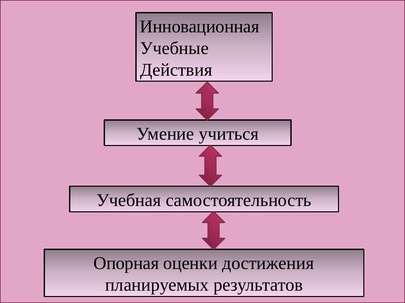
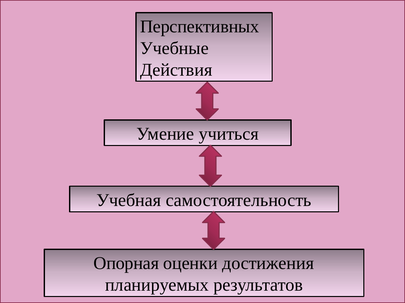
Инновационная: Инновационная -> Перспективных
